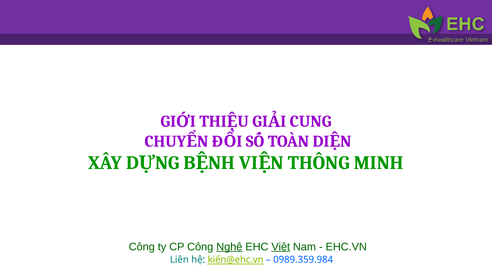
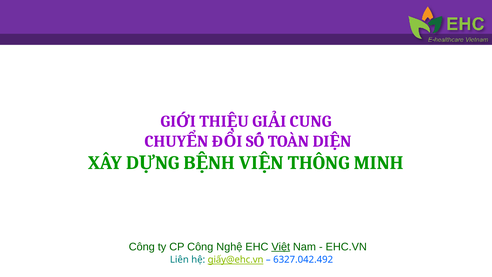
Nghệ underline: present -> none
kiến@ehc.vn: kiến@ehc.vn -> giấy@ehc.vn
0989.359.984: 0989.359.984 -> 6327.042.492
